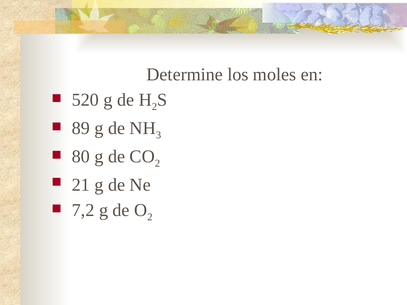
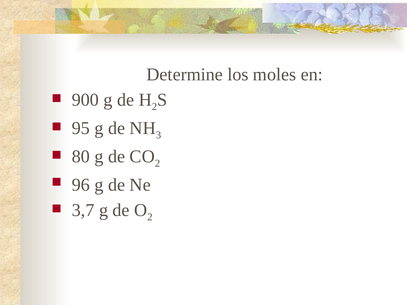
520: 520 -> 900
89: 89 -> 95
21: 21 -> 96
7,2: 7,2 -> 3,7
